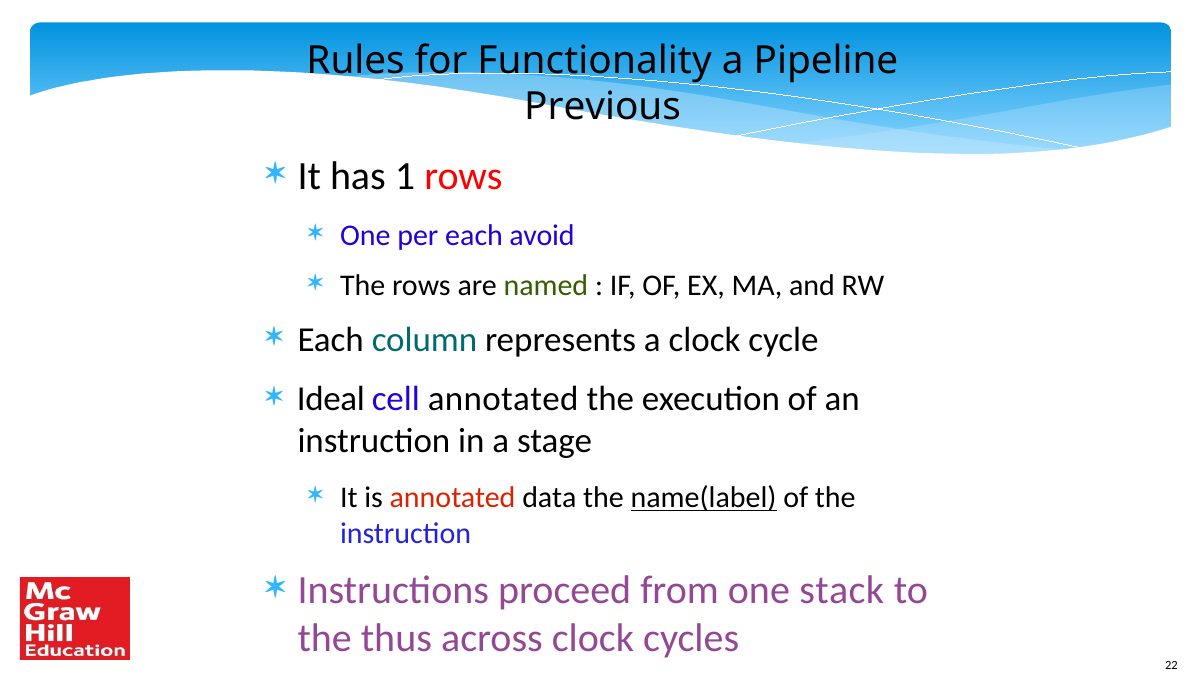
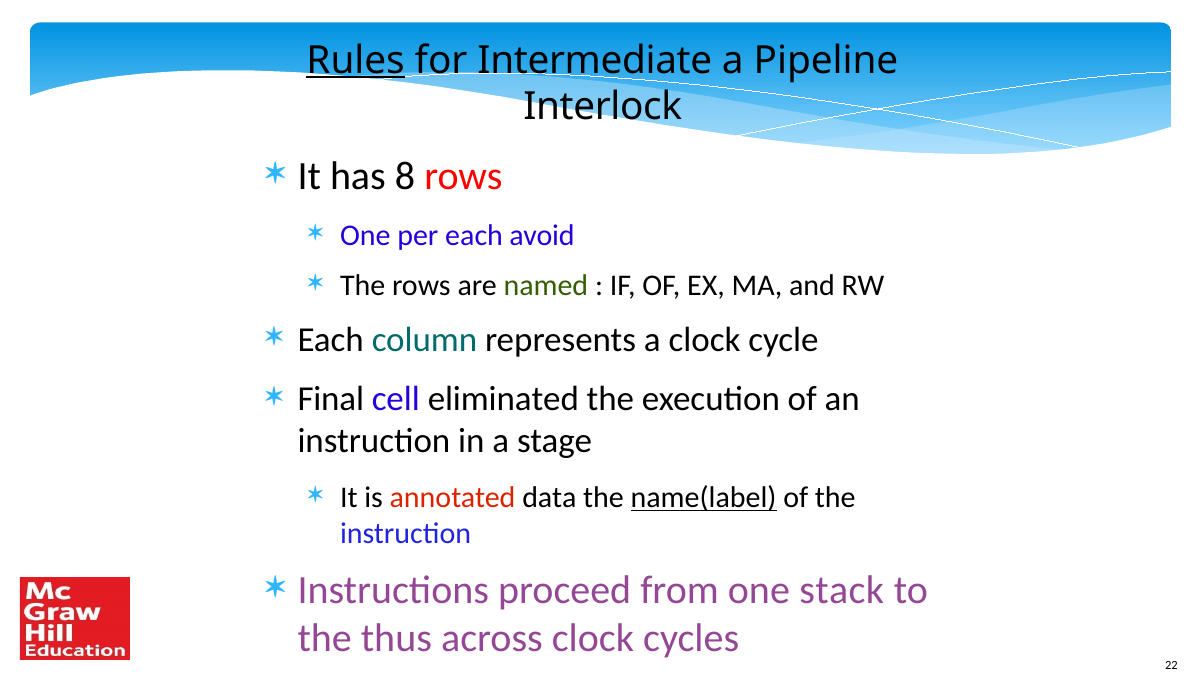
Rules underline: none -> present
Functionality: Functionality -> Intermediate
Previous: Previous -> Interlock
1: 1 -> 8
Ideal: Ideal -> Final
cell annotated: annotated -> eliminated
